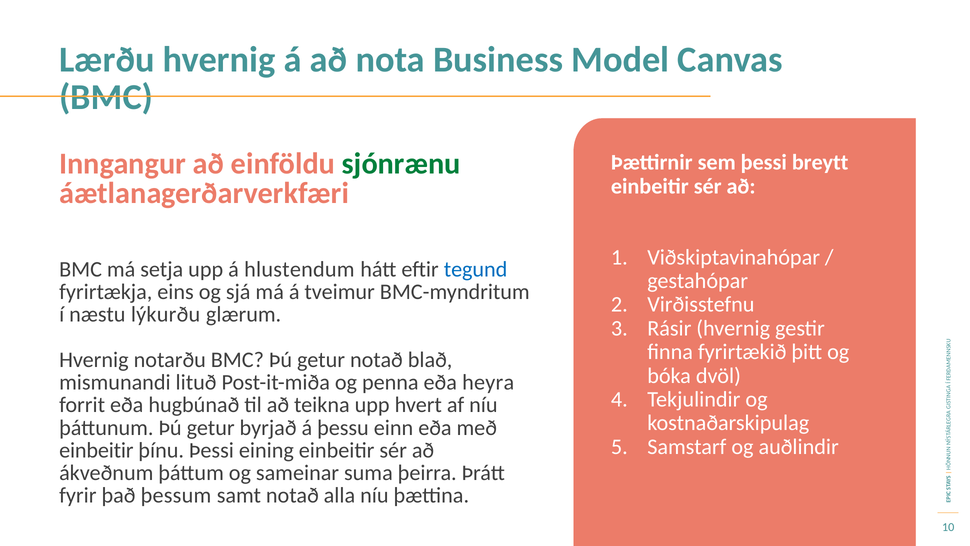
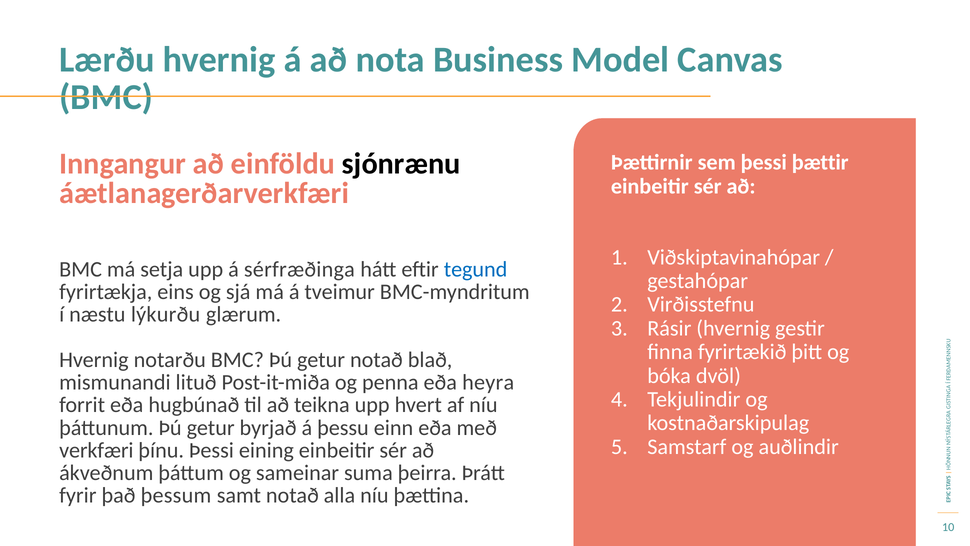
sjónrænu colour: green -> black
breytt: breytt -> þættir
hlustendum: hlustendum -> sérfræðinga
einbeitir at (96, 450): einbeitir -> verkfæri
